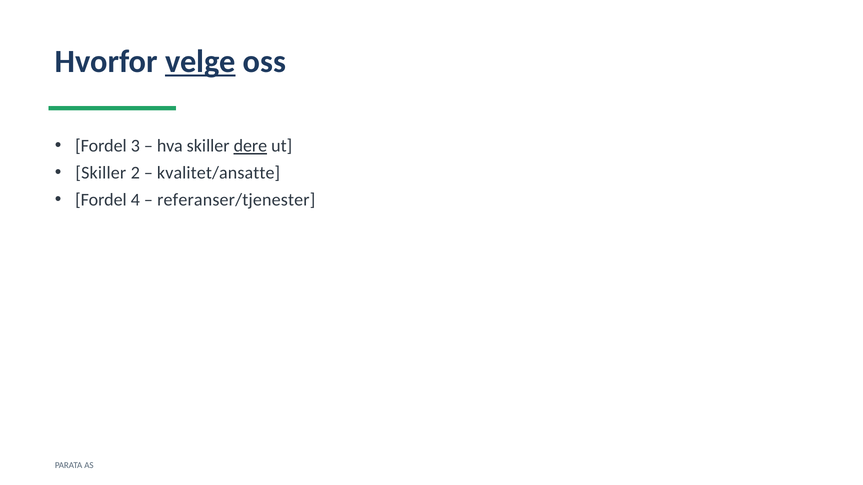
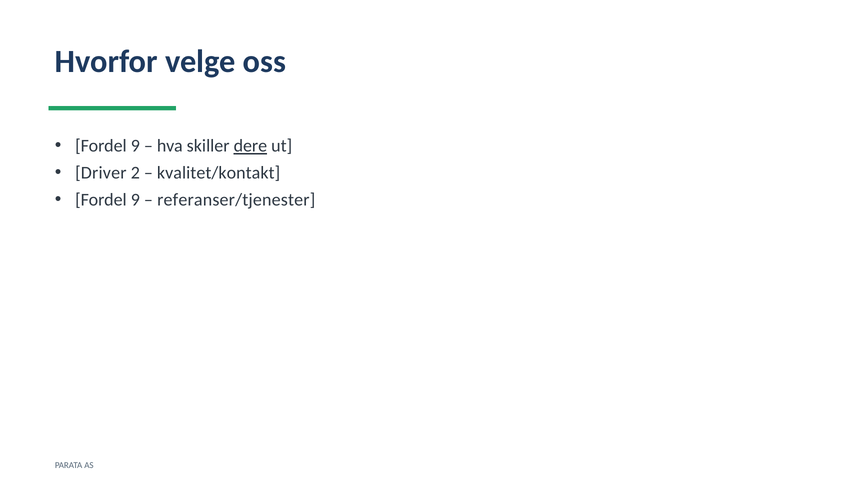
velge underline: present -> none
3 at (135, 146): 3 -> 9
Skiller at (101, 173): Skiller -> Driver
kvalitet/ansatte: kvalitet/ansatte -> kvalitet/kontakt
4 at (135, 200): 4 -> 9
